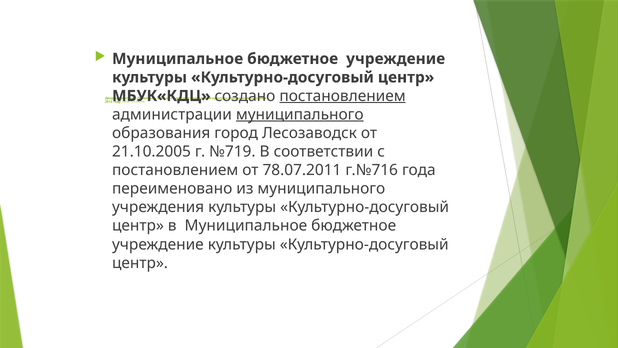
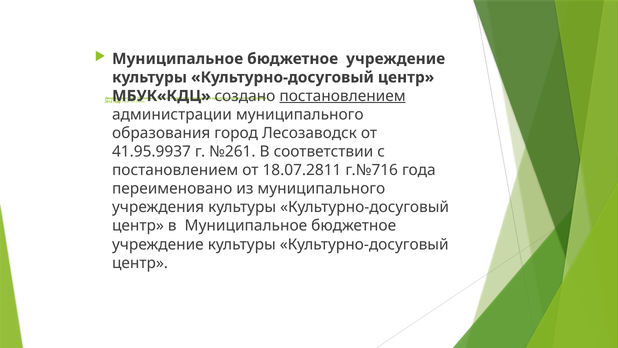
муниципального at (300, 114) underline: present -> none
21.10.2005: 21.10.2005 -> 41.95.9937
№719: №719 -> №261
78.07.2011: 78.07.2011 -> 18.07.2811
